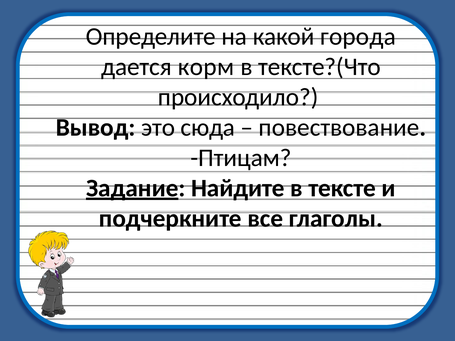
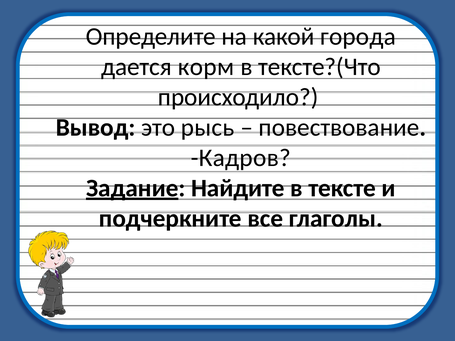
сюда: сюда -> рысь
Птицам: Птицам -> Кадров
